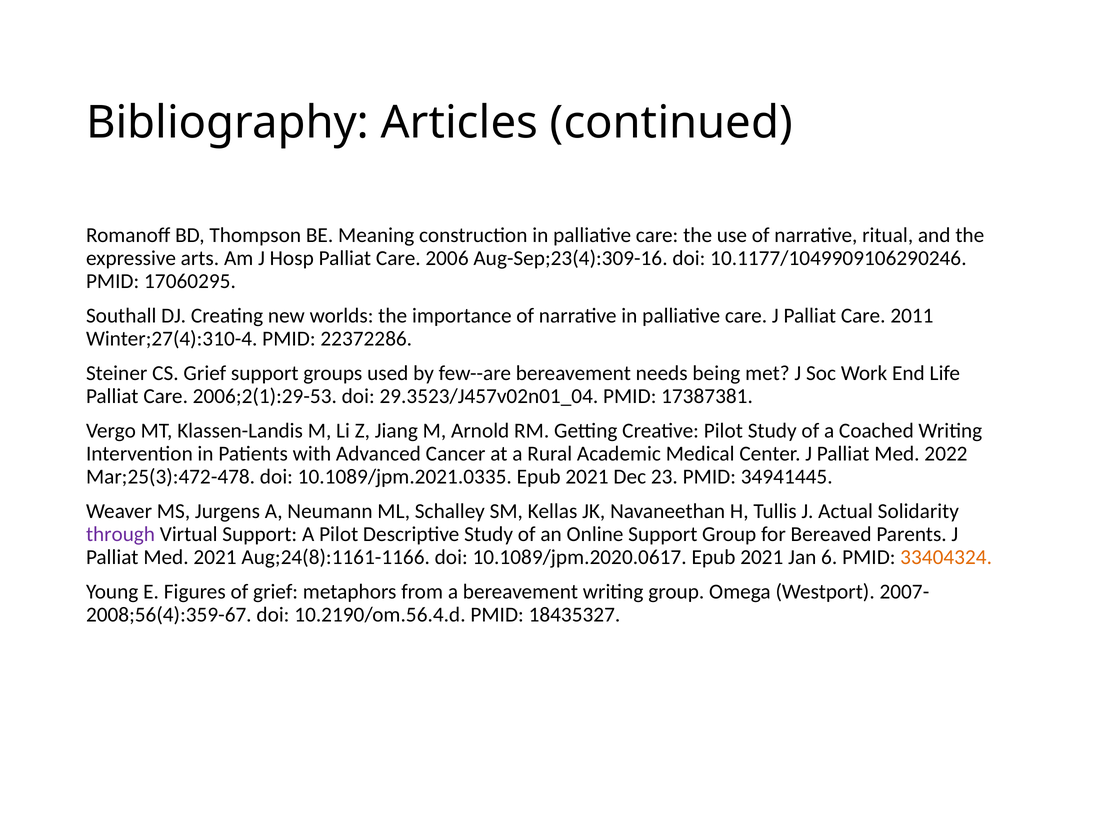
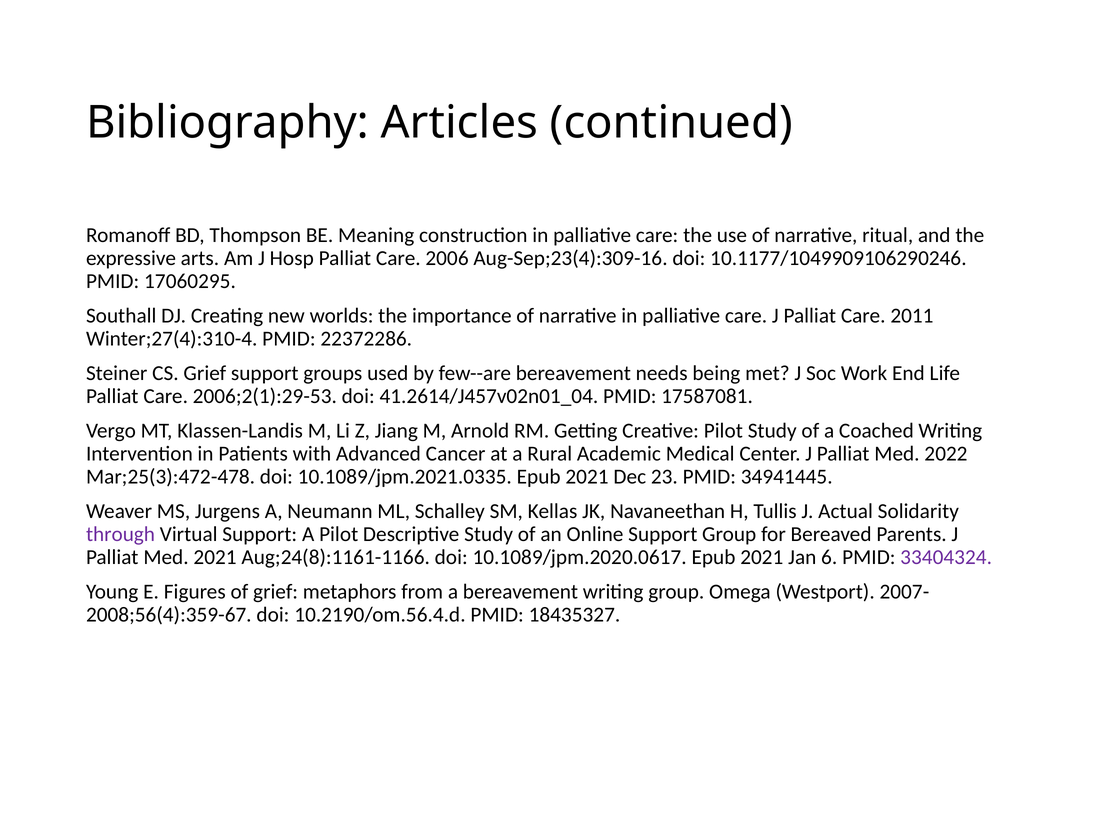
29.3523/J457v02n01_04: 29.3523/J457v02n01_04 -> 41.2614/J457v02n01_04
17387381: 17387381 -> 17587081
33404324 colour: orange -> purple
